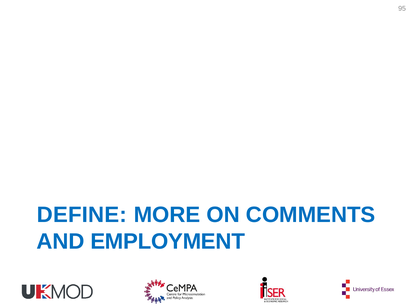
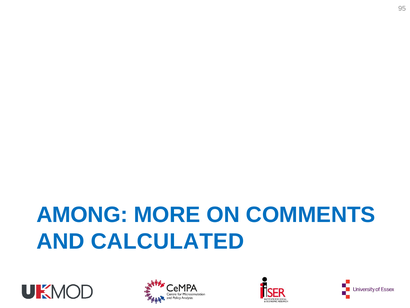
DEFINE: DEFINE -> AMONG
EMPLOYMENT: EMPLOYMENT -> CALCULATED
